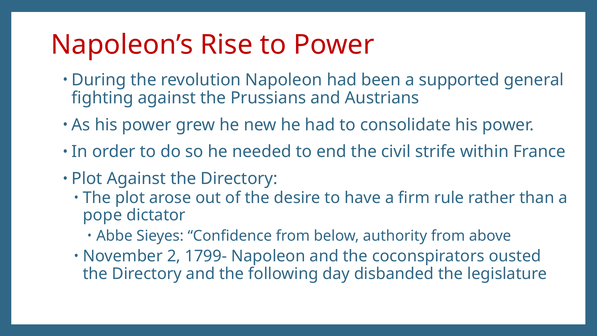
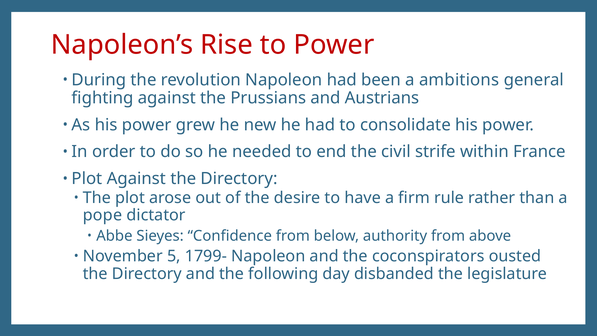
supported: supported -> ambitions
2: 2 -> 5
